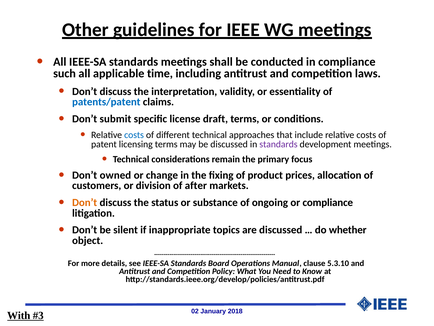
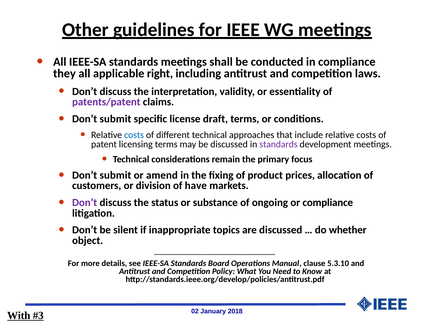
such: such -> they
time: time -> right
patents/patent colour: blue -> purple
owned at (115, 175): owned -> submit
change: change -> amend
after: after -> have
Don’t at (85, 202) colour: orange -> purple
